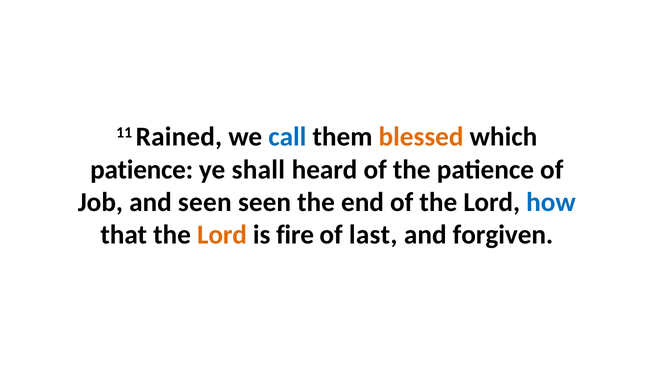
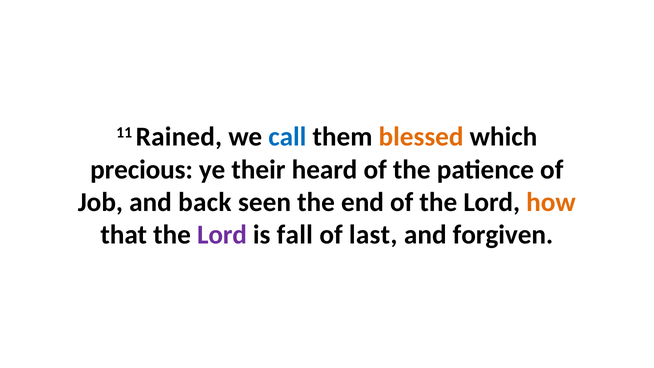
patience at (142, 169): patience -> precious
shall: shall -> their
and seen: seen -> back
how colour: blue -> orange
Lord at (222, 235) colour: orange -> purple
fire: fire -> fall
